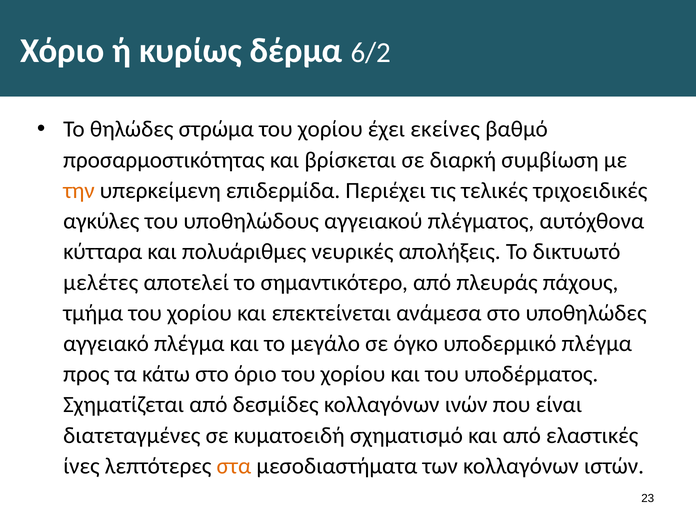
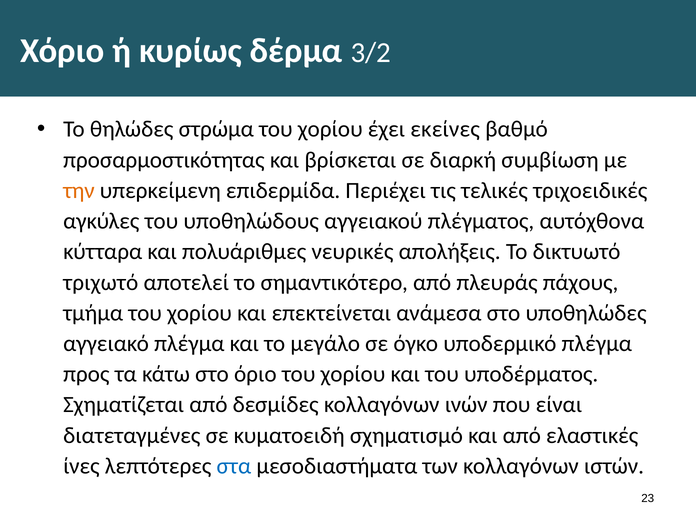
6/2: 6/2 -> 3/2
μελέτες: μελέτες -> τριχωτό
στα colour: orange -> blue
